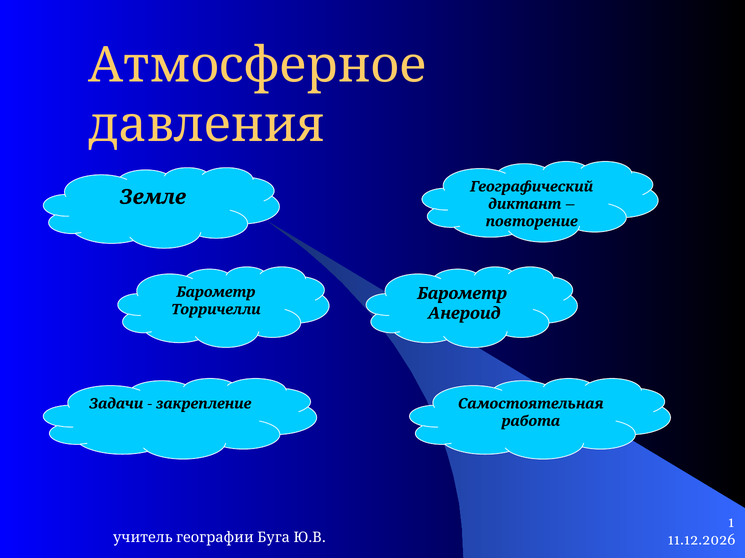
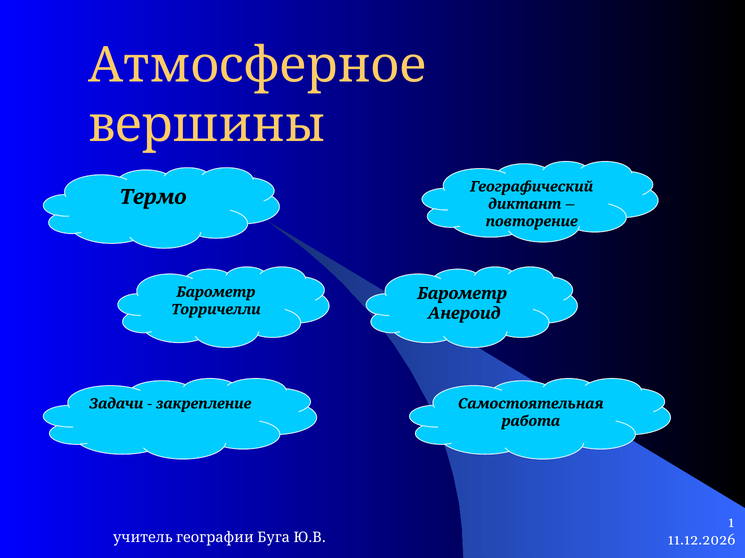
давления: давления -> вершины
Земле: Земле -> Термо
